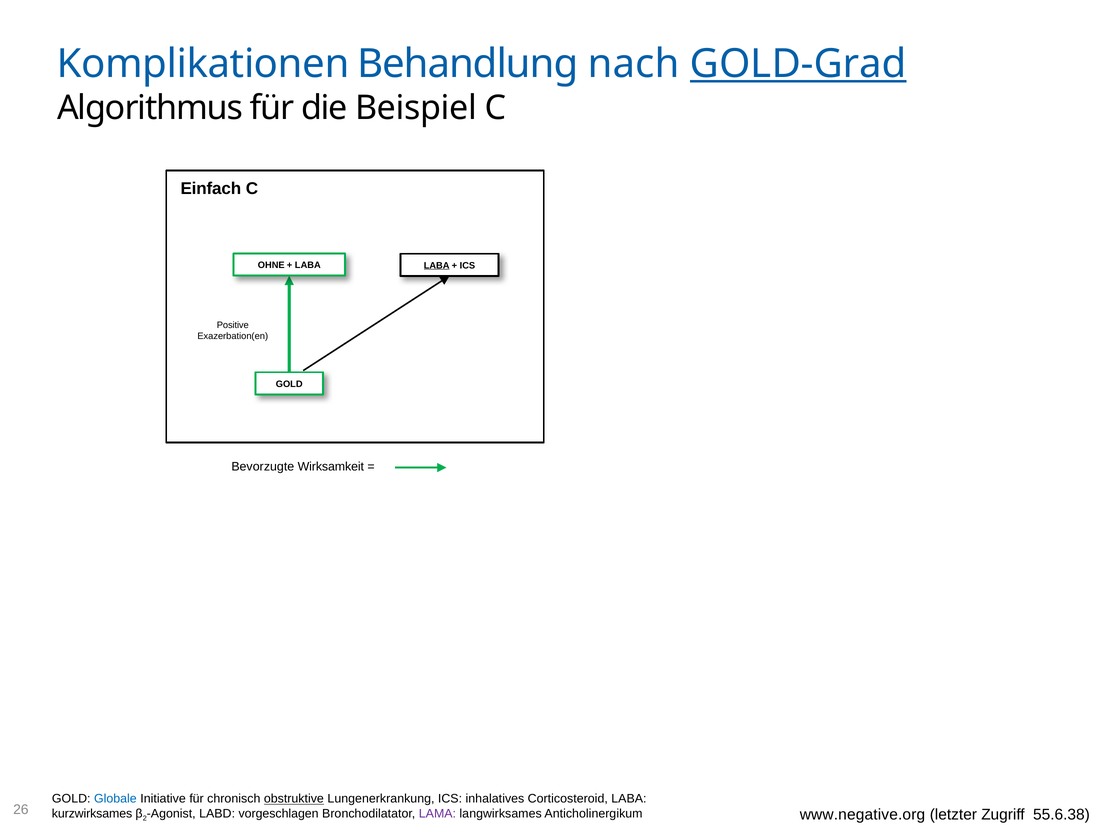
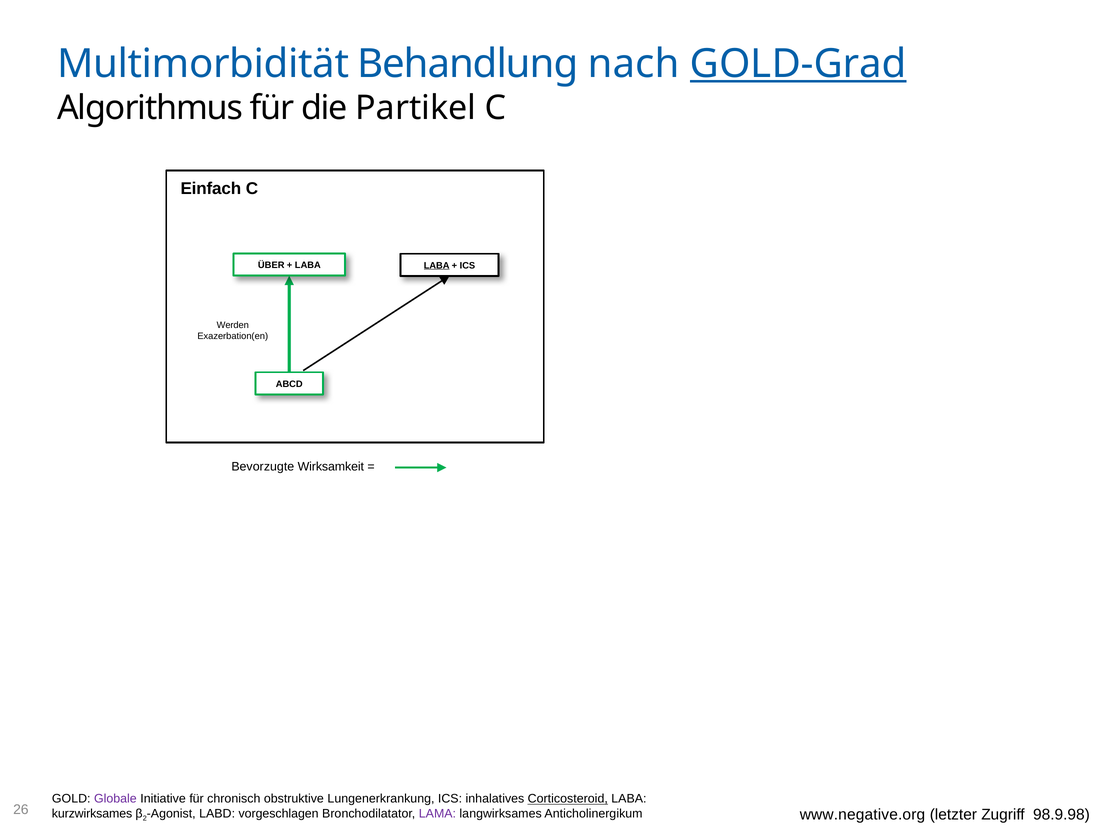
Komplikationen: Komplikationen -> Multimorbidität
Beispiel: Beispiel -> Partikel
OHNE: OHNE -> ÜBER
Positive: Positive -> Werden
GOLD at (289, 384): GOLD -> ABCD
Globale colour: blue -> purple
obstruktive underline: present -> none
Corticosteroid underline: none -> present
55.6.38: 55.6.38 -> 98.9.98
